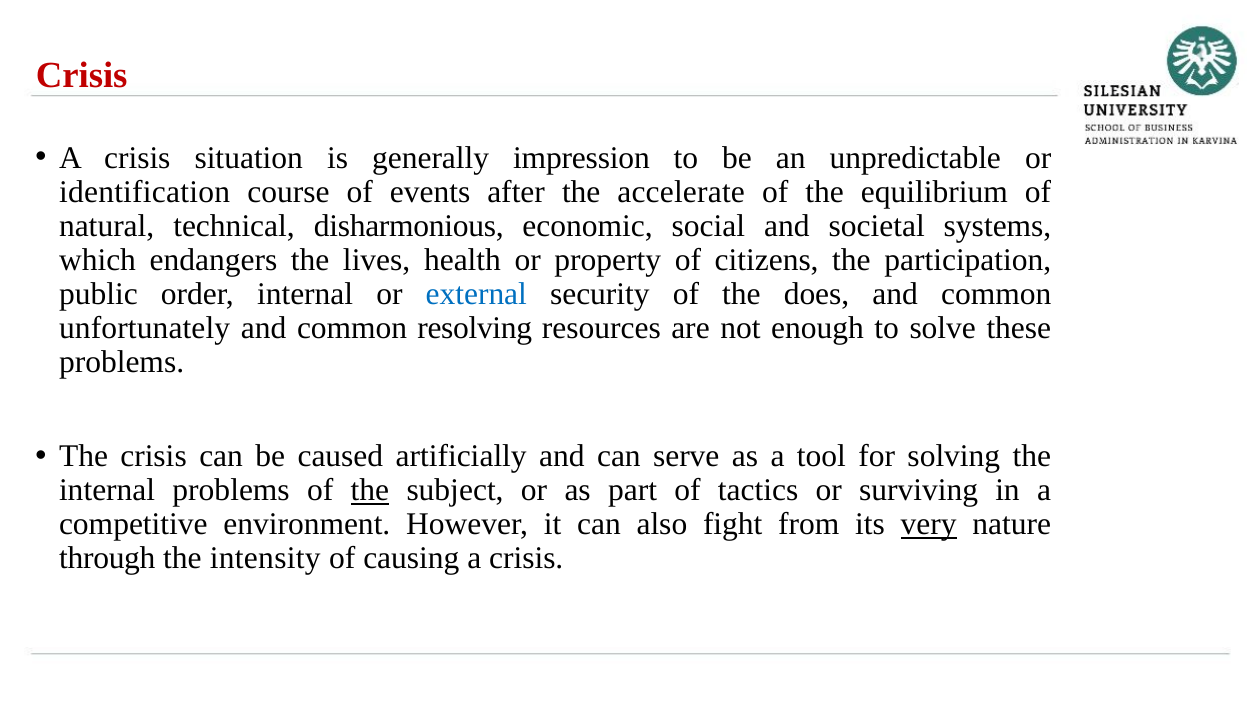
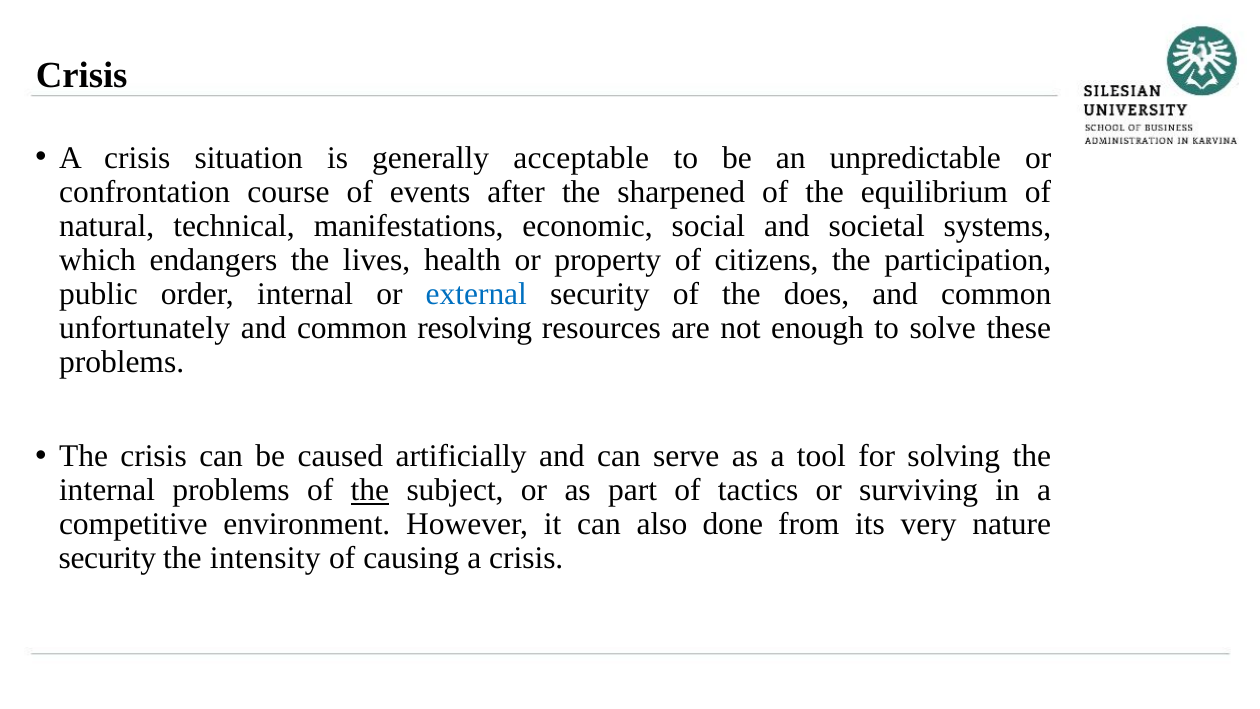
Crisis at (82, 76) colour: red -> black
impression: impression -> acceptable
identification: identification -> confrontation
accelerate: accelerate -> sharpened
disharmonious: disharmonious -> manifestations
fight: fight -> done
very underline: present -> none
through at (107, 558): through -> security
